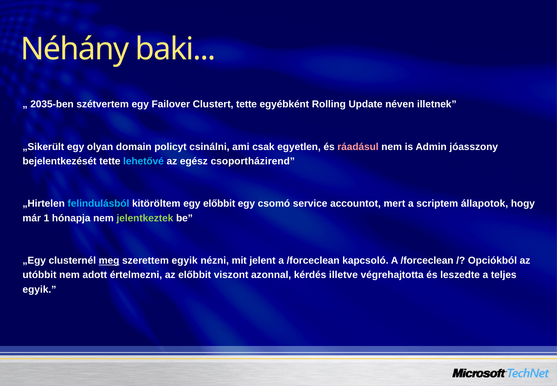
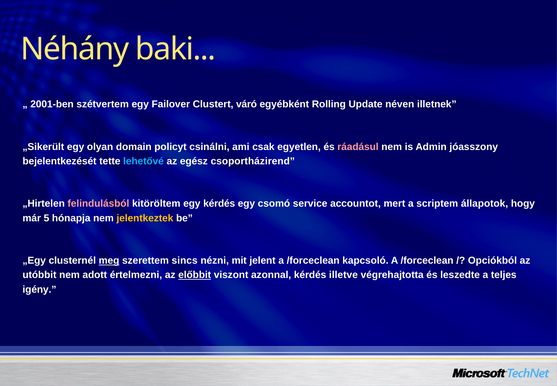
2035-ben: 2035-ben -> 2001-ben
Clustert tette: tette -> váró
felindulásból colour: light blue -> pink
egy előbbit: előbbit -> kérdés
1: 1 -> 5
jelentkeztek colour: light green -> yellow
szerettem egyik: egyik -> sincs
előbbit at (195, 275) underline: none -> present
egyik at (39, 289): egyik -> igény
